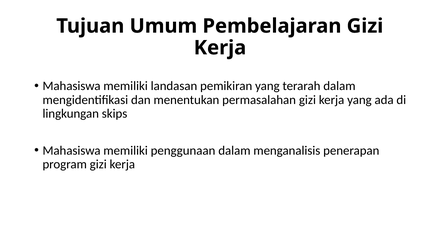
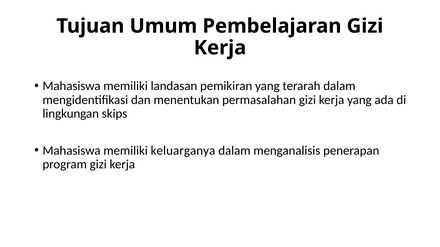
penggunaan: penggunaan -> keluarganya
